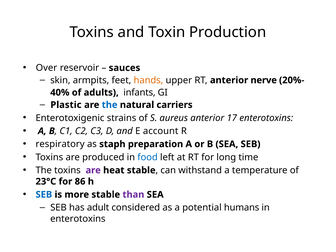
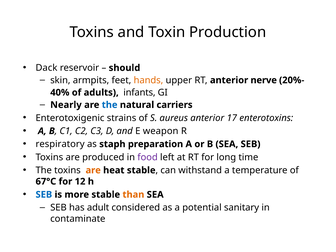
Over: Over -> Dack
sauces: sauces -> should
Plastic: Plastic -> Nearly
account: account -> weapon
food colour: blue -> purple
are at (93, 170) colour: purple -> orange
23°C: 23°C -> 67°C
86: 86 -> 12
than colour: purple -> orange
humans: humans -> sanitary
enterotoxins at (78, 219): enterotoxins -> contaminate
